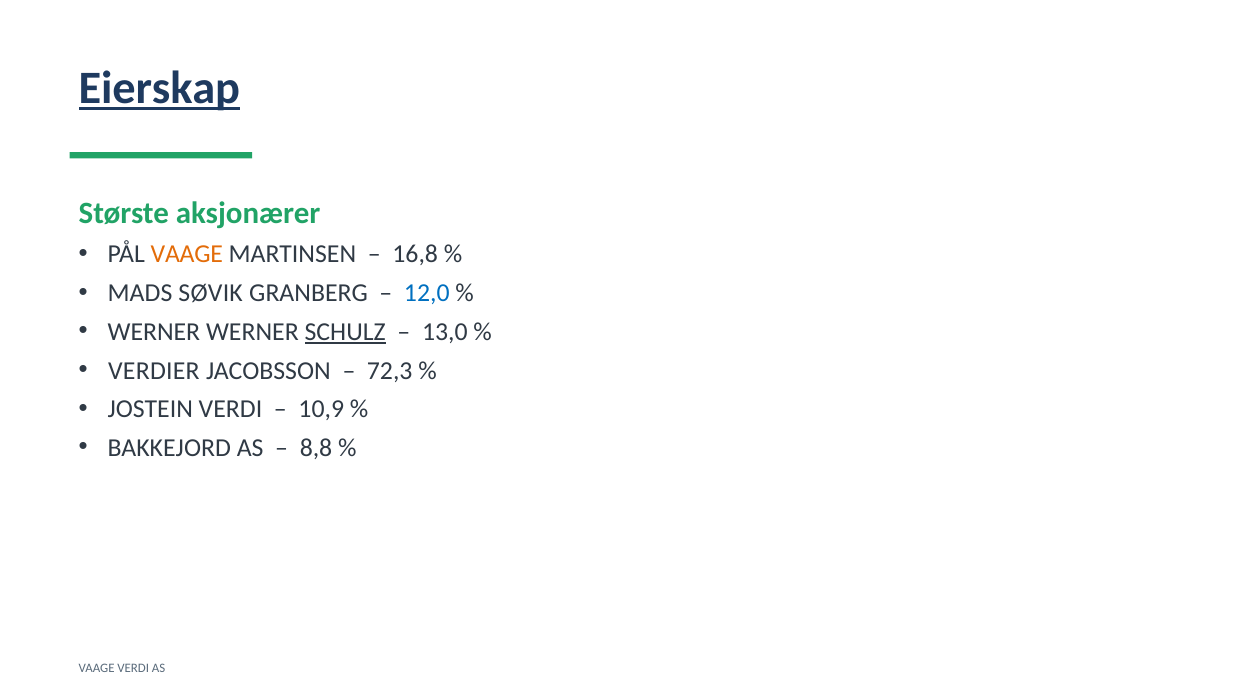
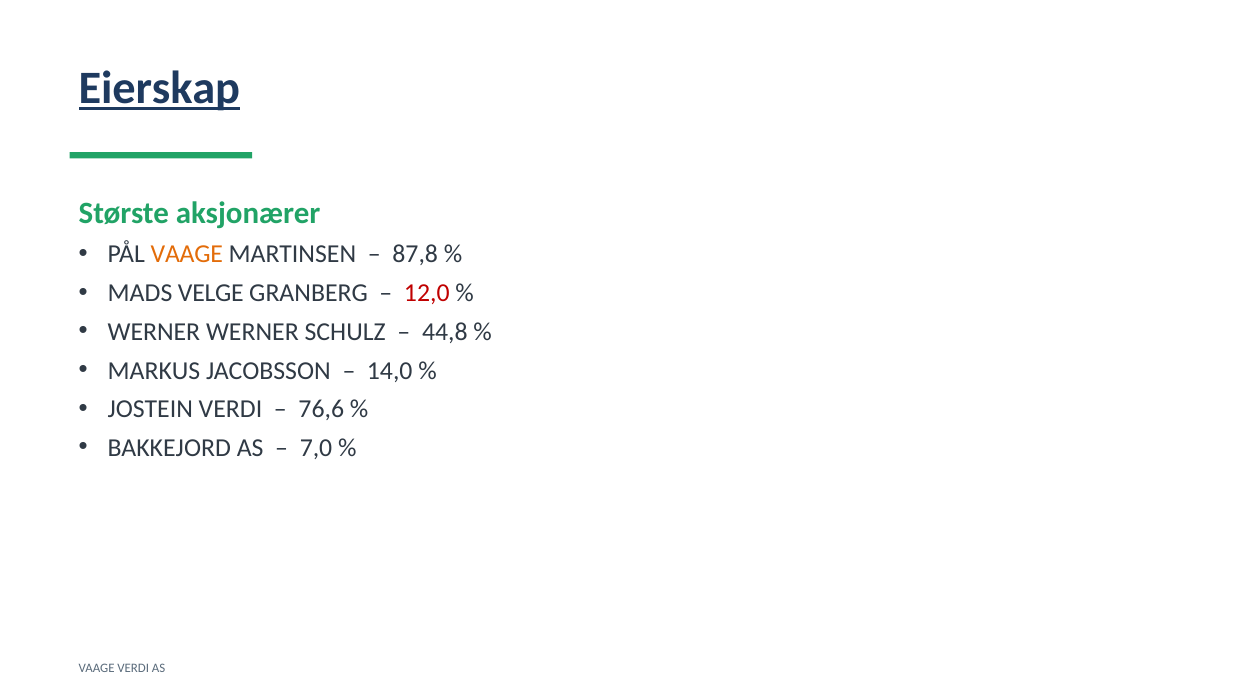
16,8: 16,8 -> 87,8
SØVIK: SØVIK -> VELGE
12,0 colour: blue -> red
SCHULZ underline: present -> none
13,0: 13,0 -> 44,8
VERDIER: VERDIER -> MARKUS
72,3: 72,3 -> 14,0
10,9: 10,9 -> 76,6
8,8: 8,8 -> 7,0
